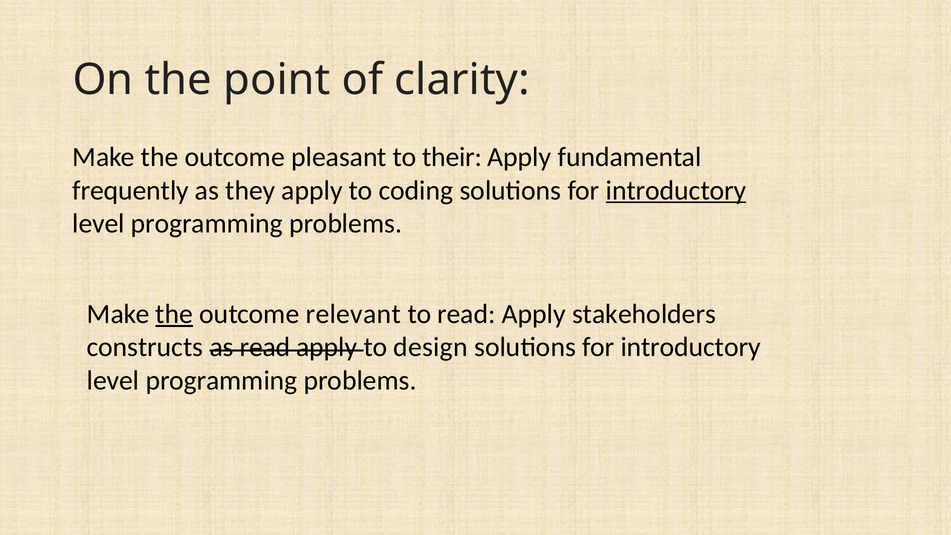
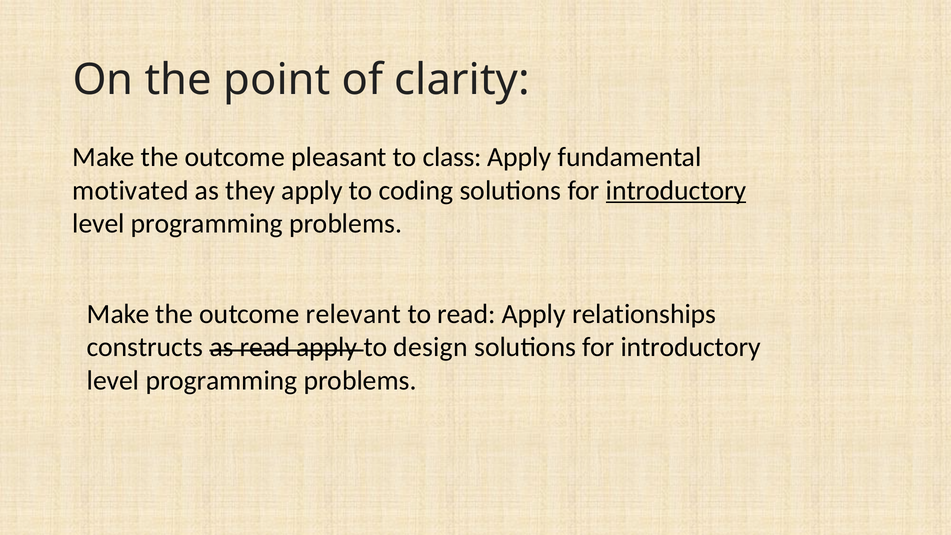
their: their -> class
frequently: frequently -> motivated
the at (174, 314) underline: present -> none
stakeholders: stakeholders -> relationships
